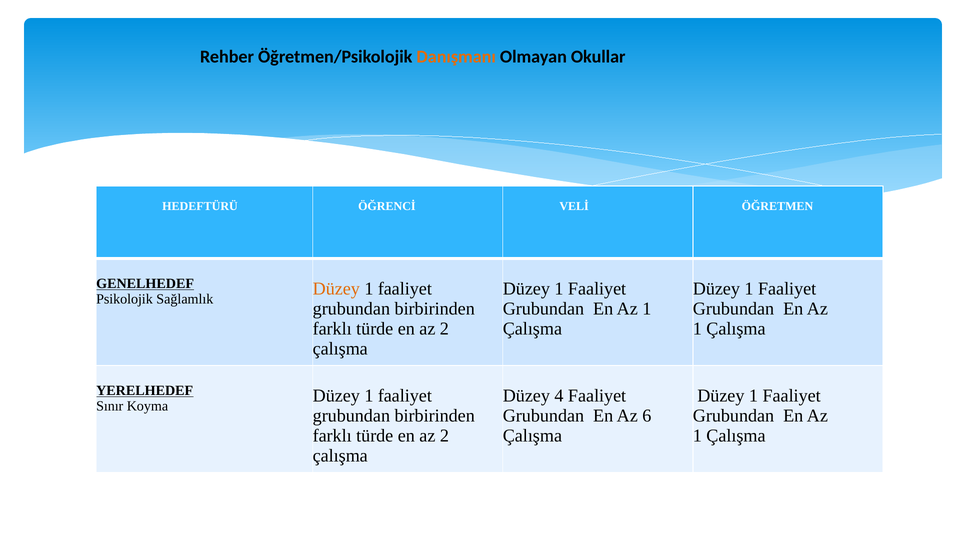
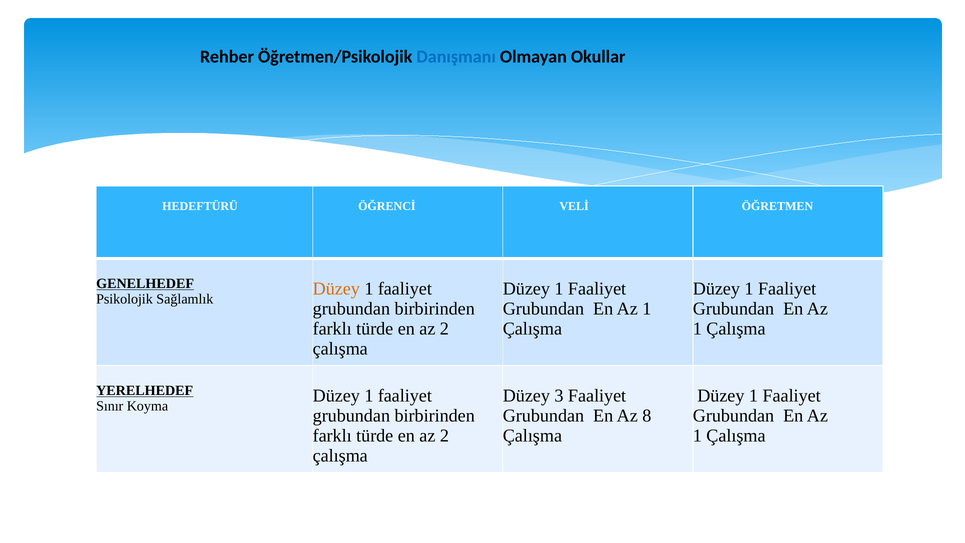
Danışmanı colour: orange -> blue
4: 4 -> 3
6: 6 -> 8
